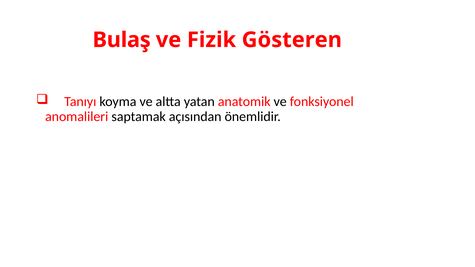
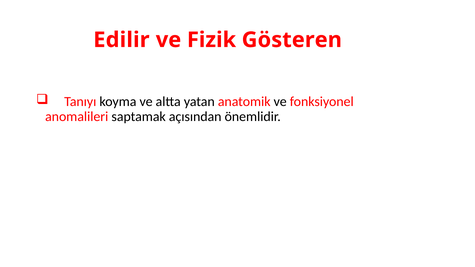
Bulaş: Bulaş -> Edilir
